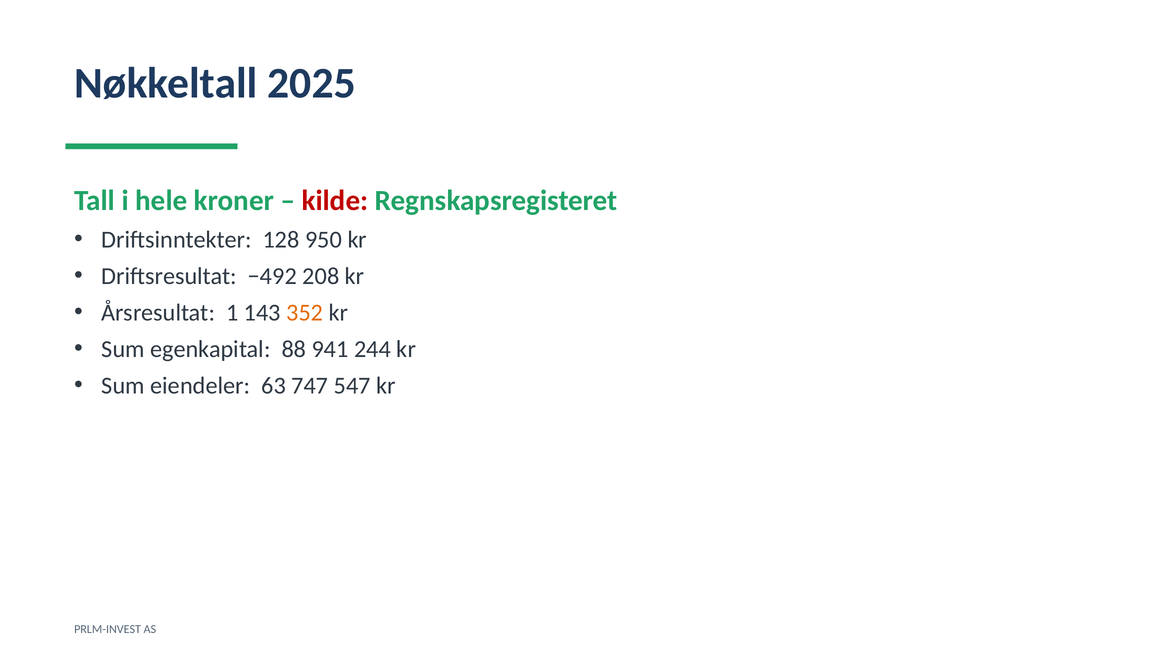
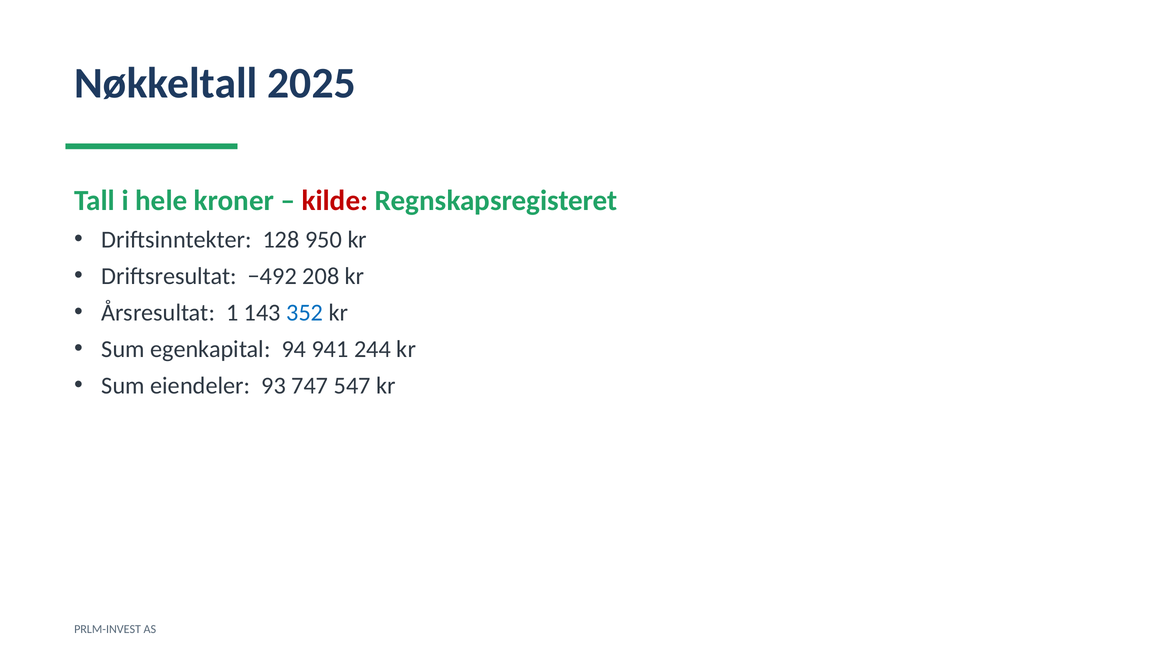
352 colour: orange -> blue
88: 88 -> 94
63: 63 -> 93
